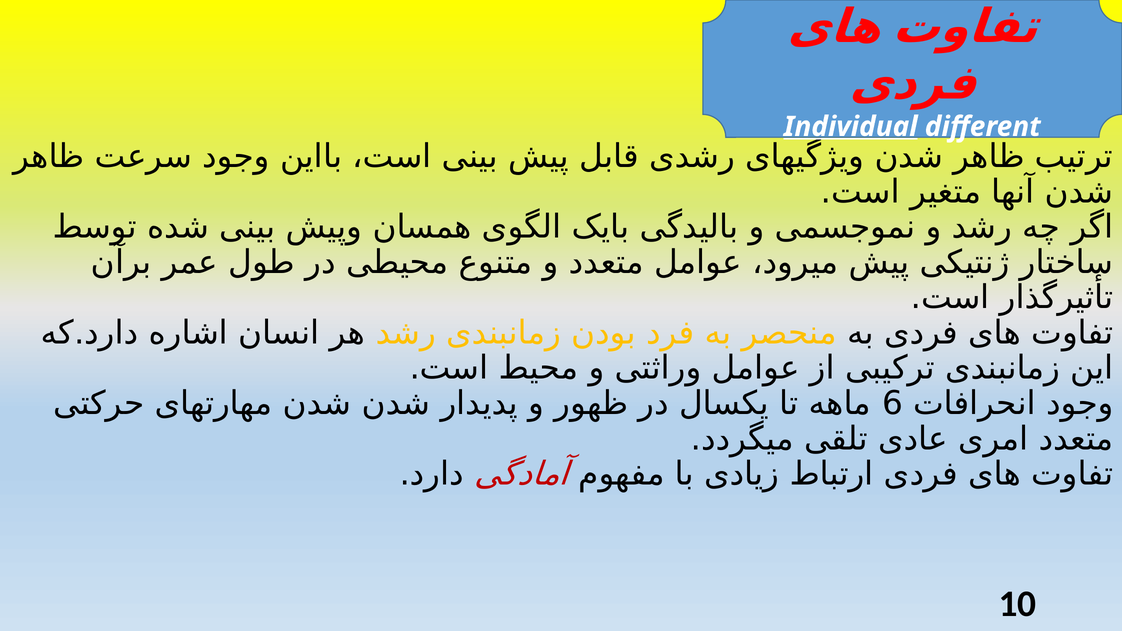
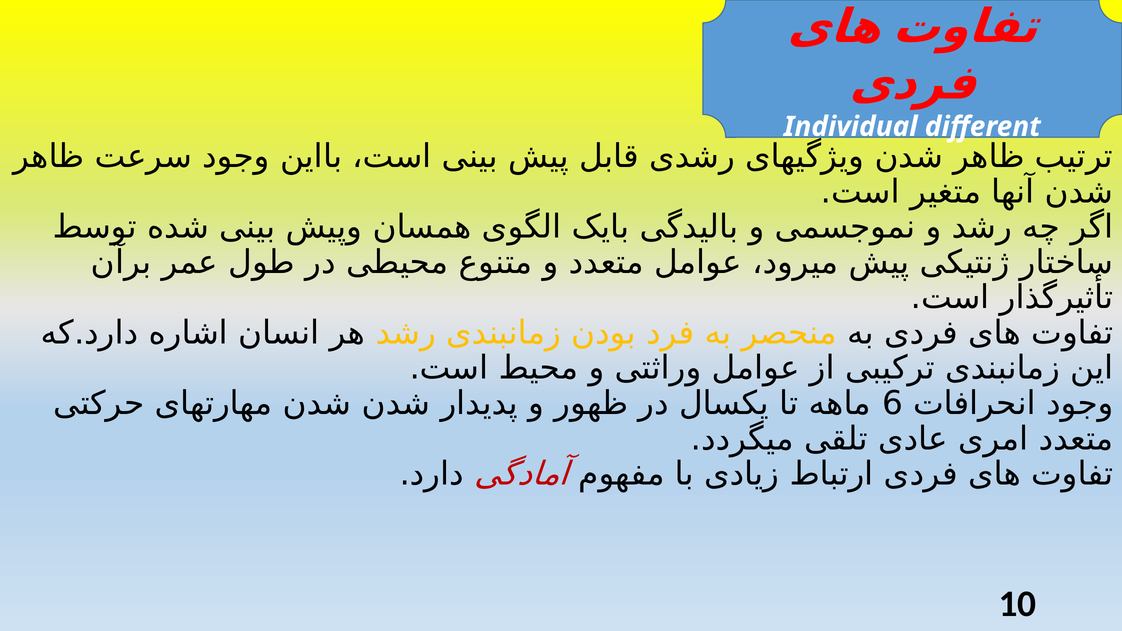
Individual underline: present -> none
